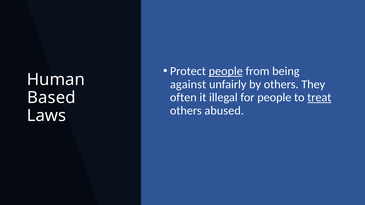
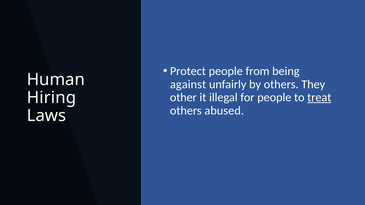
people at (226, 71) underline: present -> none
often: often -> other
Based: Based -> Hiring
